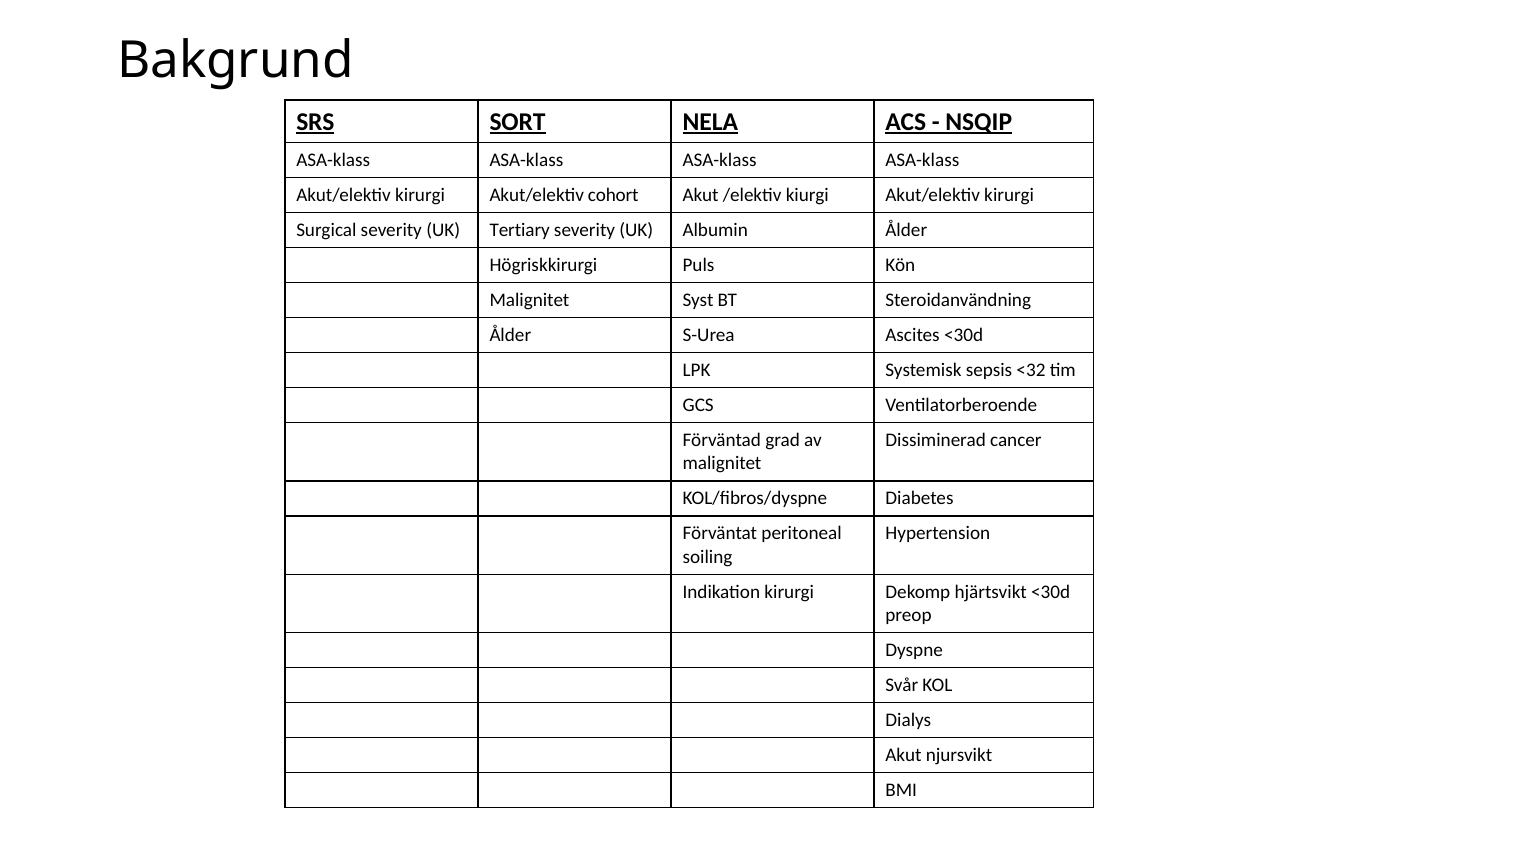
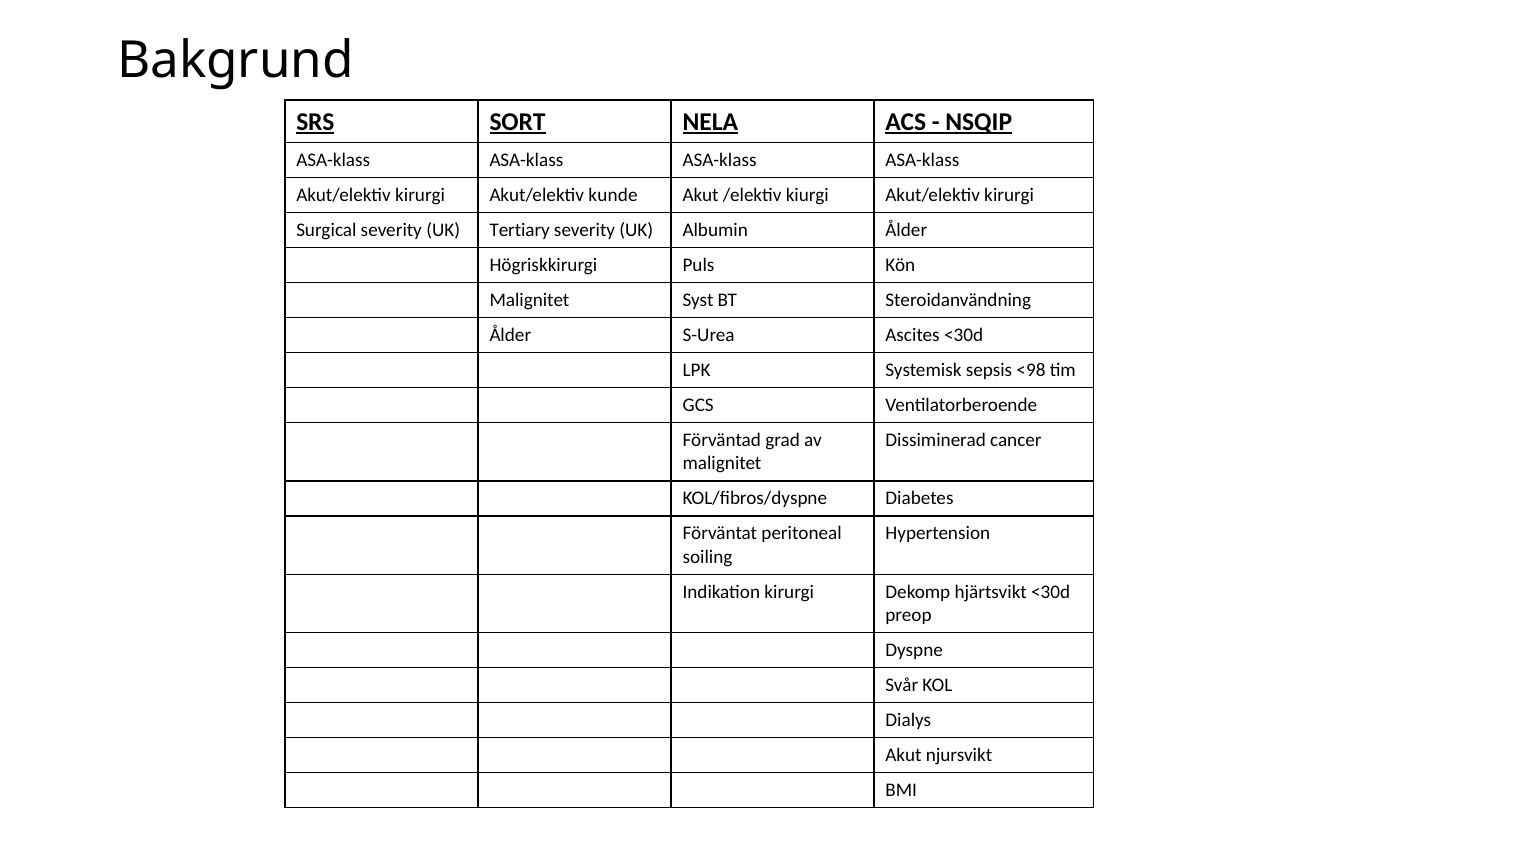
cohort: cohort -> kunde
<32: <32 -> <98
